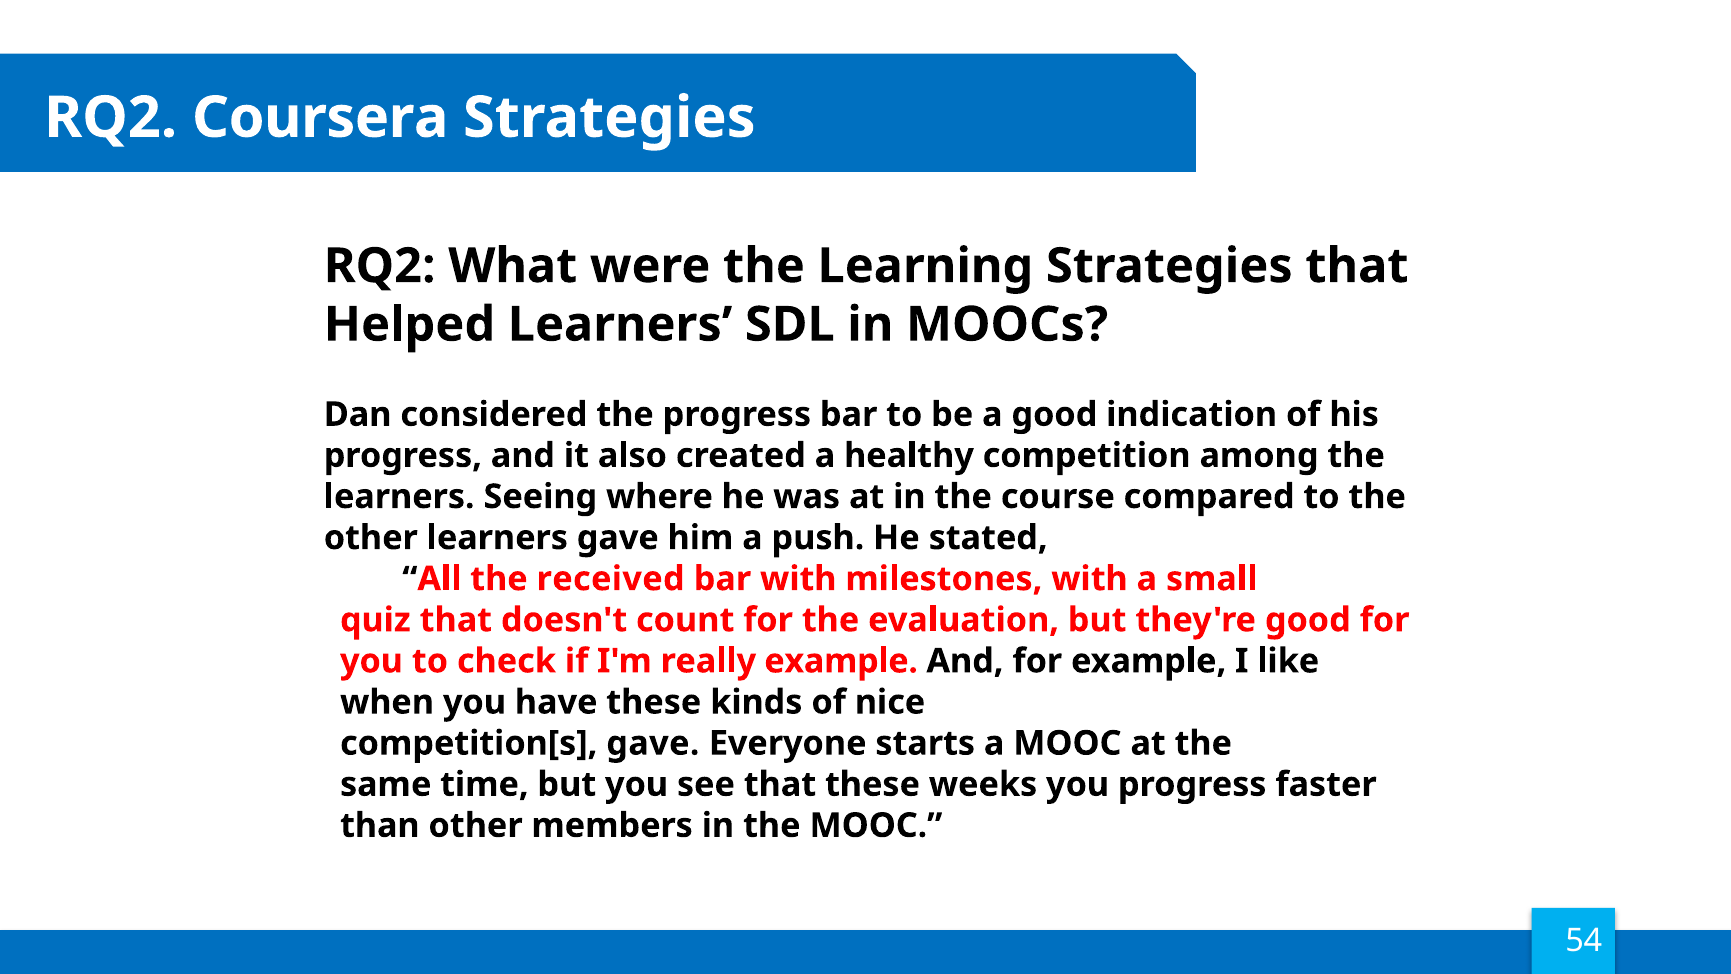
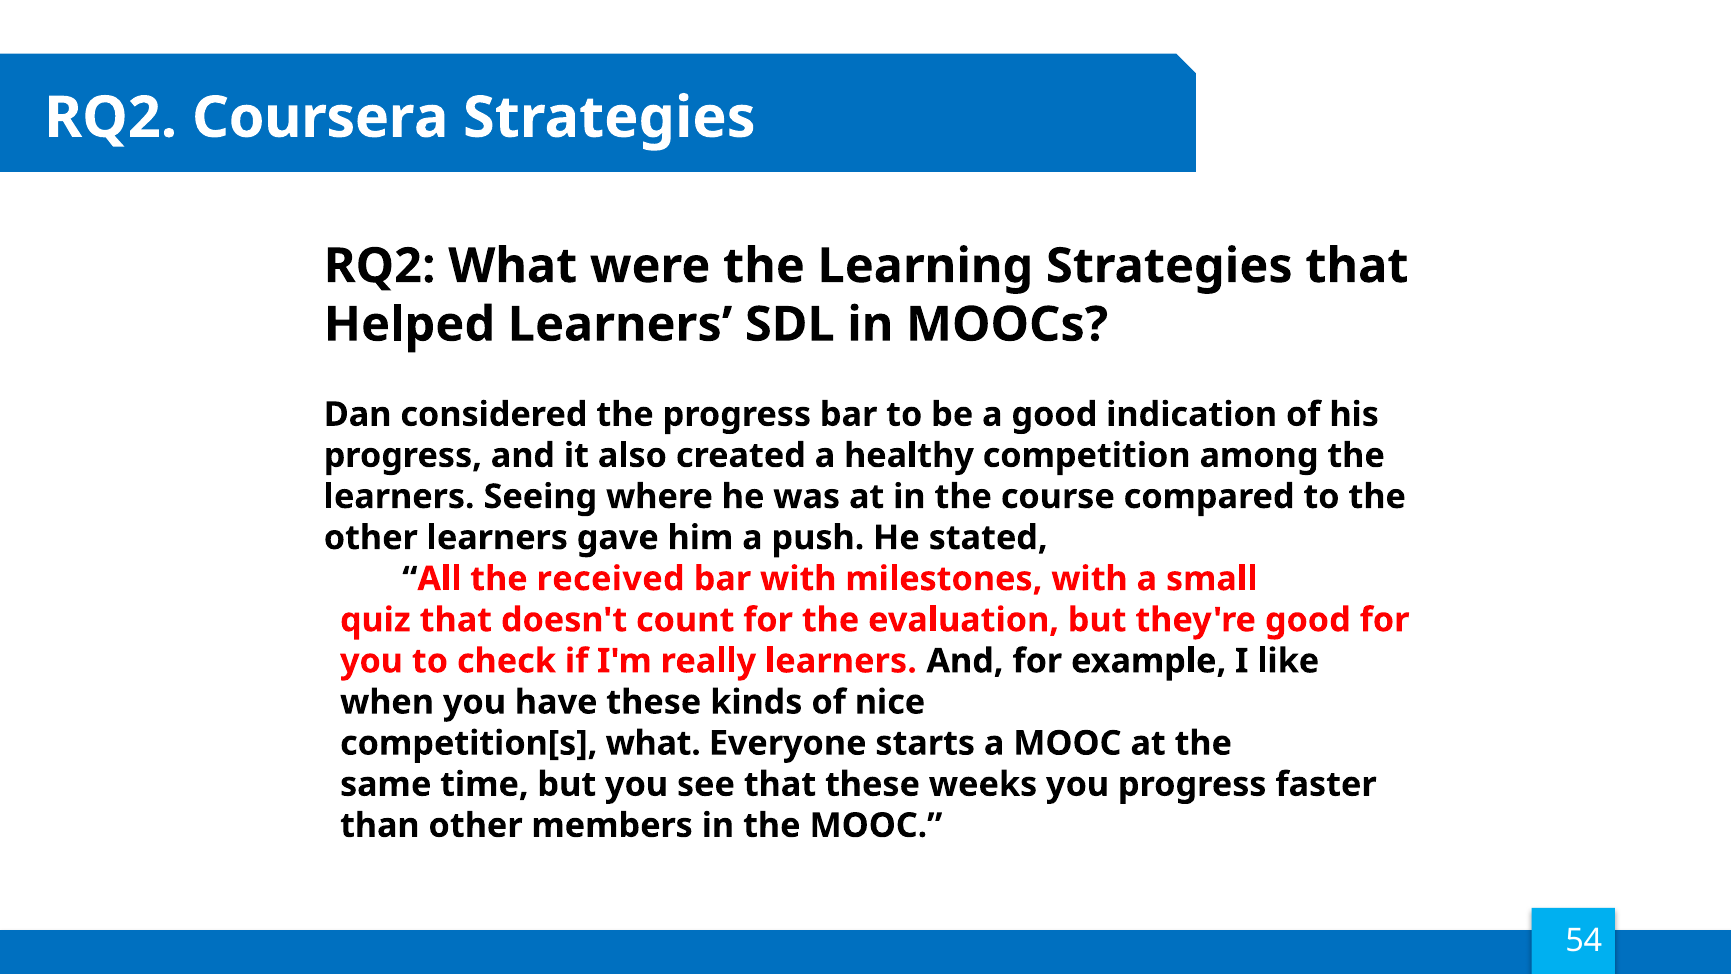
really example: example -> learners
competition[s gave: gave -> what
